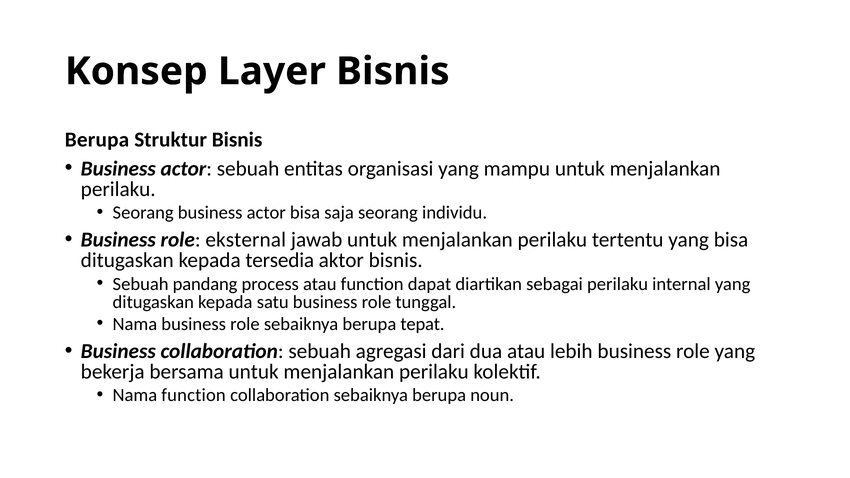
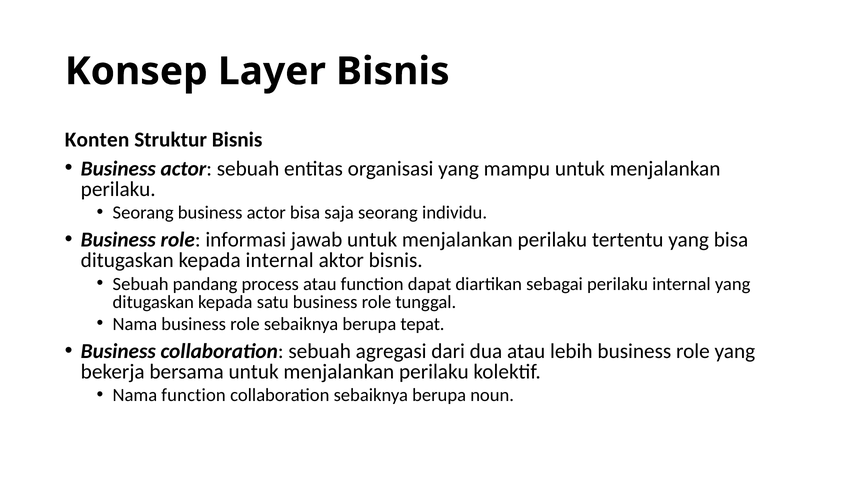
Berupa at (97, 140): Berupa -> Konten
eksternal: eksternal -> informasi
kepada tersedia: tersedia -> internal
